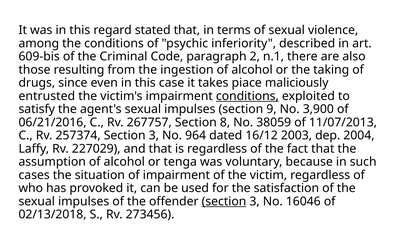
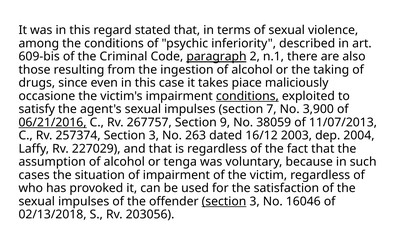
paragraph underline: none -> present
entrusted: entrusted -> occasione
9: 9 -> 7
06/21/2016 underline: none -> present
8: 8 -> 9
964: 964 -> 263
273456: 273456 -> 203056
